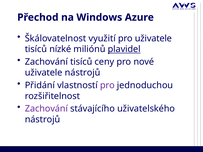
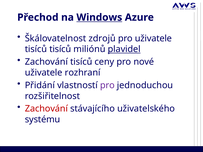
Windows underline: none -> present
využití: využití -> zdrojů
tisíců nízké: nízké -> tisíců
uživatele nástrojů: nástrojů -> rozhraní
Zachování at (46, 109) colour: purple -> red
nástrojů at (43, 120): nástrojů -> systému
